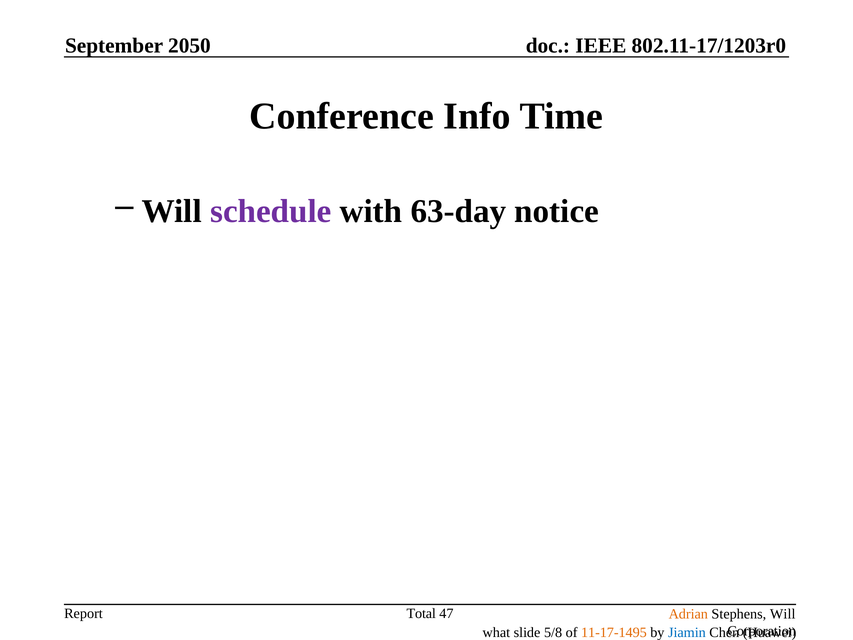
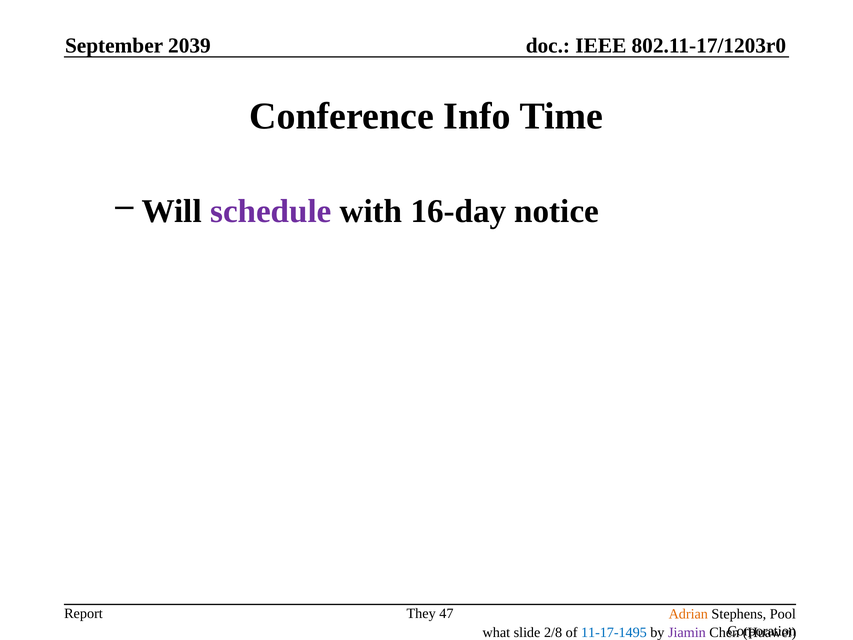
2050: 2050 -> 2039
63-day: 63-day -> 16-day
Total: Total -> They
Stephens Will: Will -> Pool
5/8: 5/8 -> 2/8
11-17-1495 colour: orange -> blue
Jiamin colour: blue -> purple
